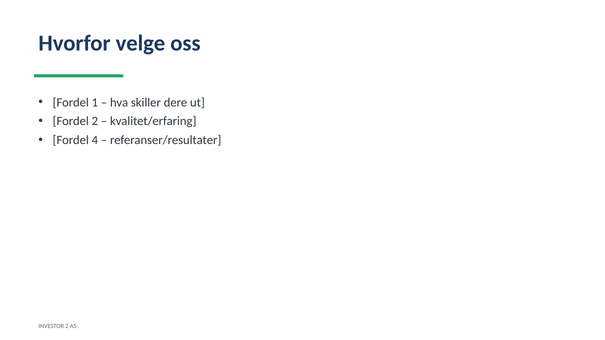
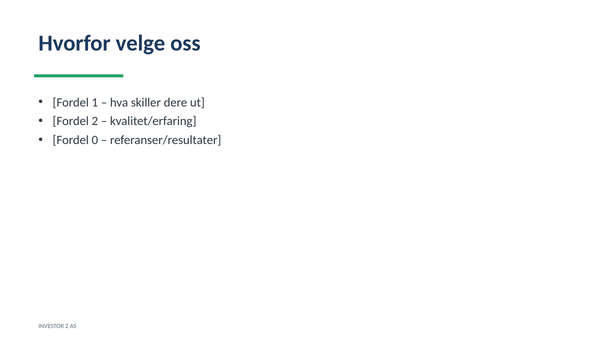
4: 4 -> 0
